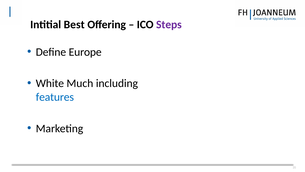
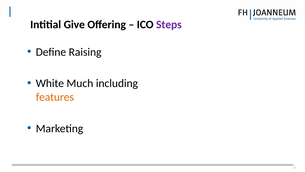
Best: Best -> Give
Europe: Europe -> Raising
features colour: blue -> orange
